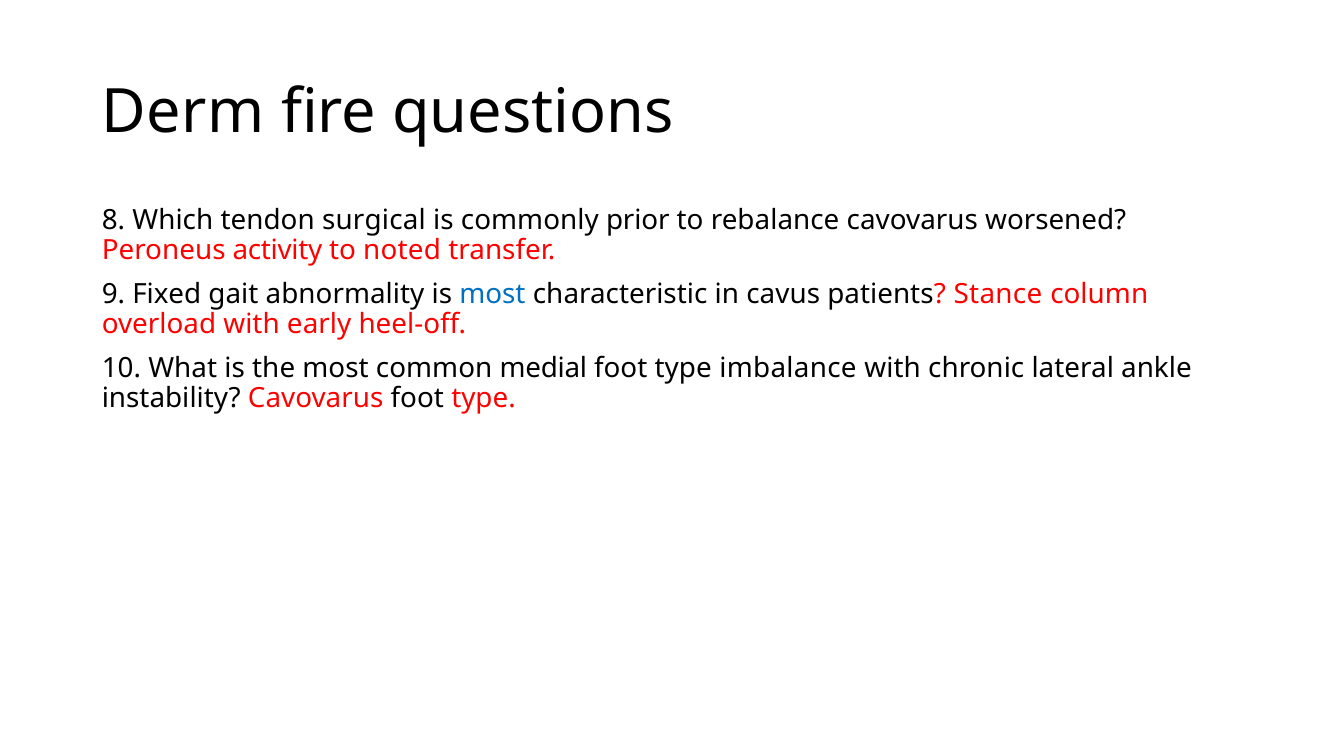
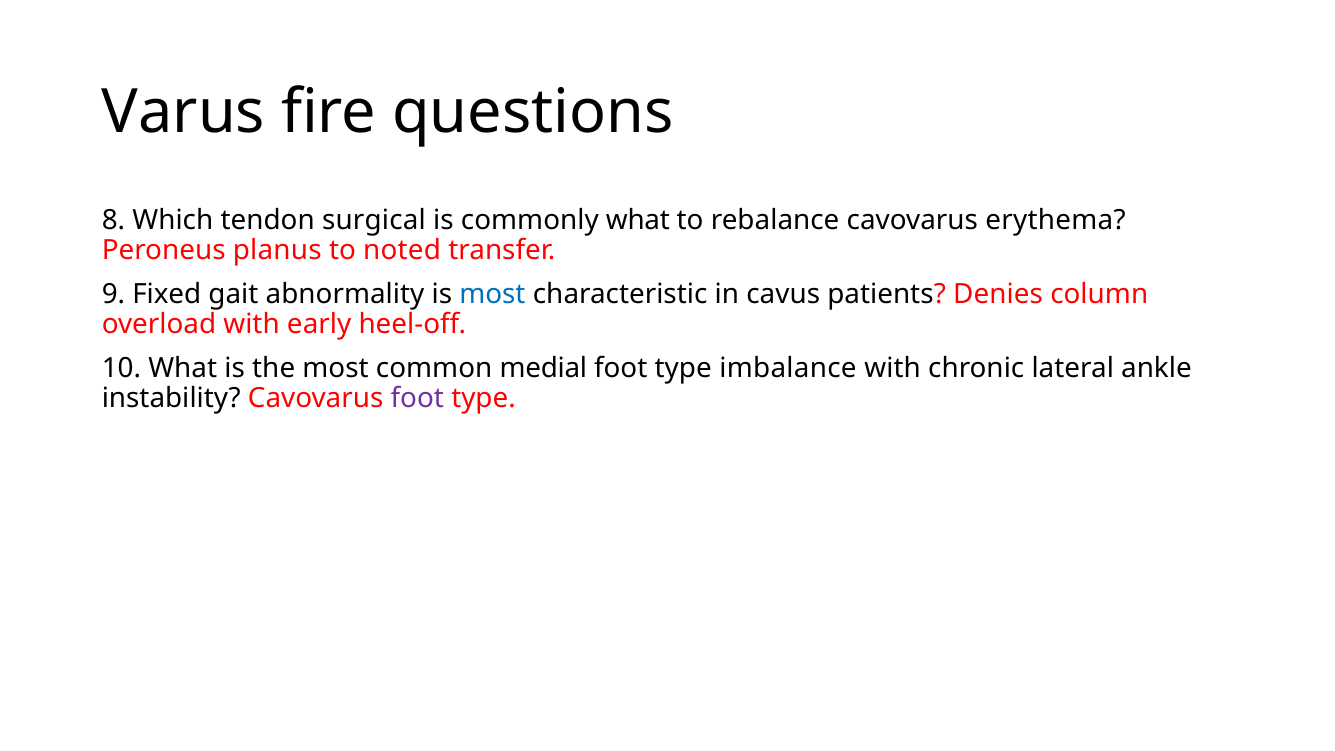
Derm: Derm -> Varus
commonly prior: prior -> what
worsened: worsened -> erythema
activity: activity -> planus
Stance: Stance -> Denies
foot at (417, 398) colour: black -> purple
